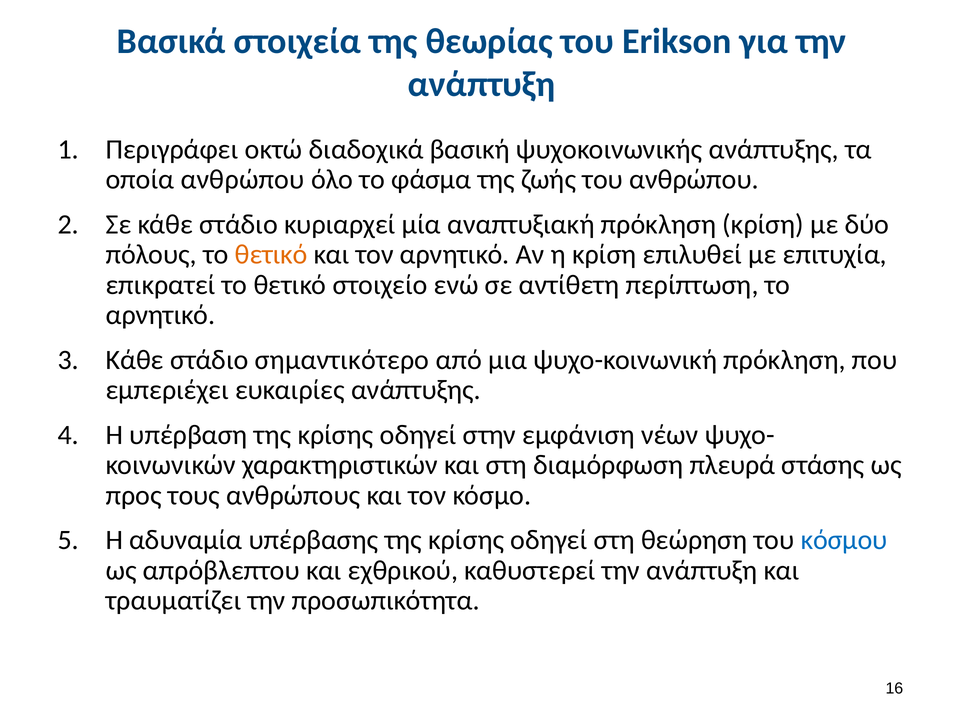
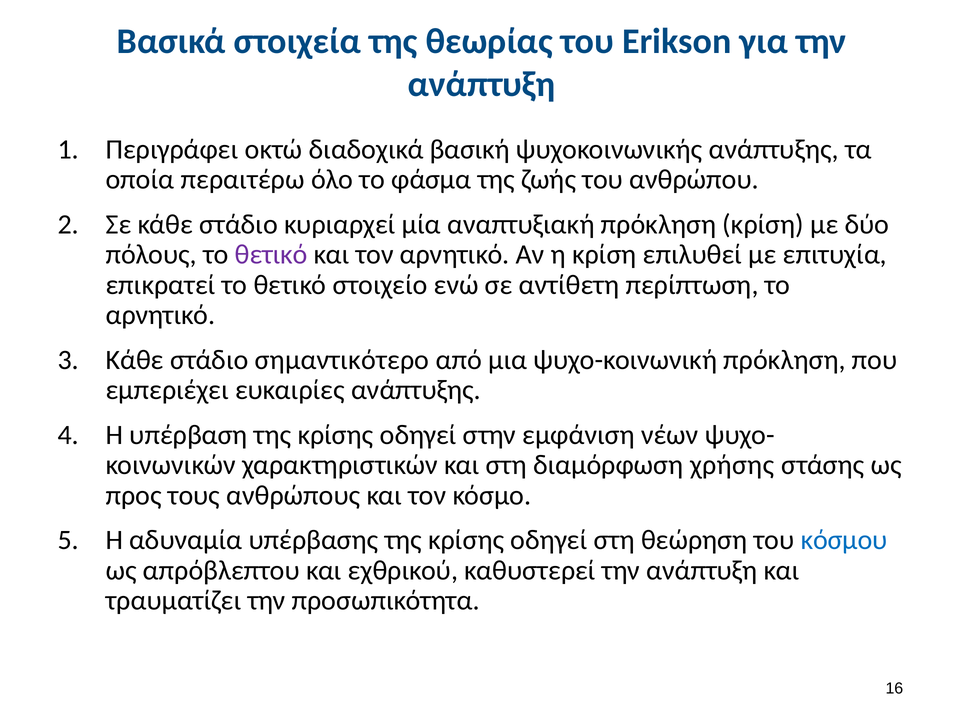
οποία ανθρώπου: ανθρώπου -> περαιτέρω
θετικό at (271, 255) colour: orange -> purple
πλευρά: πλευρά -> χρήσης
